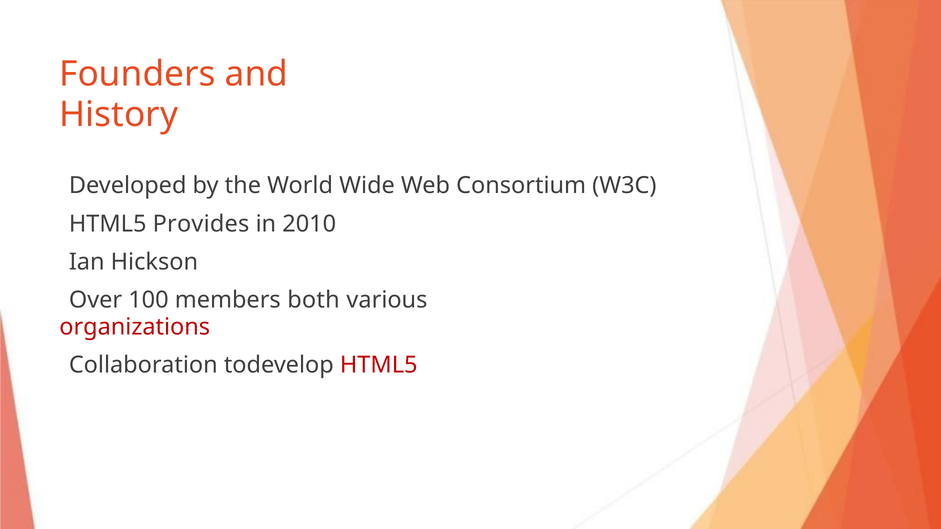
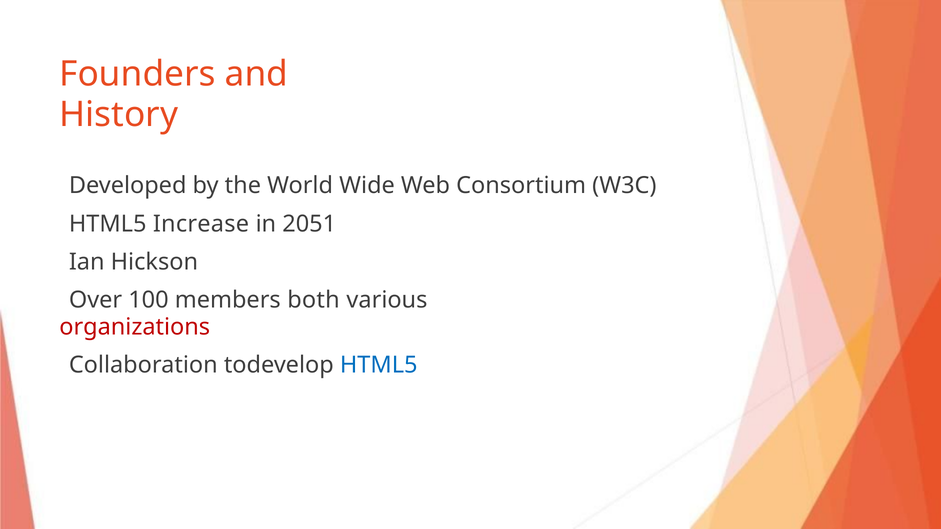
Provides: Provides -> Increase
2010: 2010 -> 2051
HTML5 at (379, 365) colour: red -> blue
